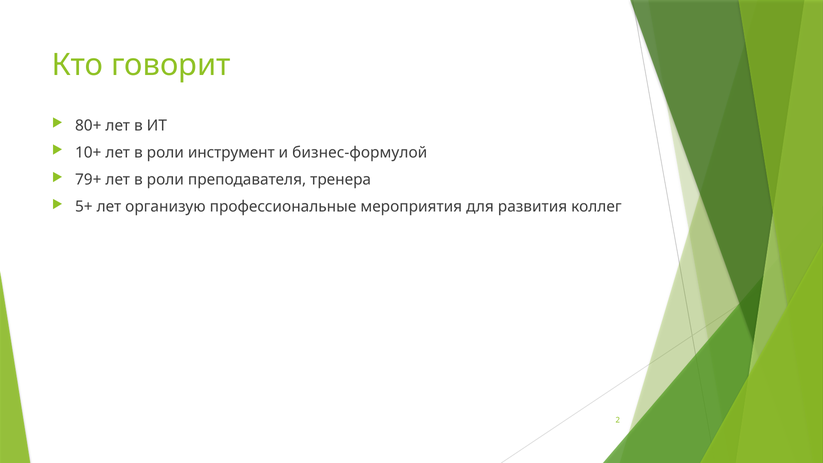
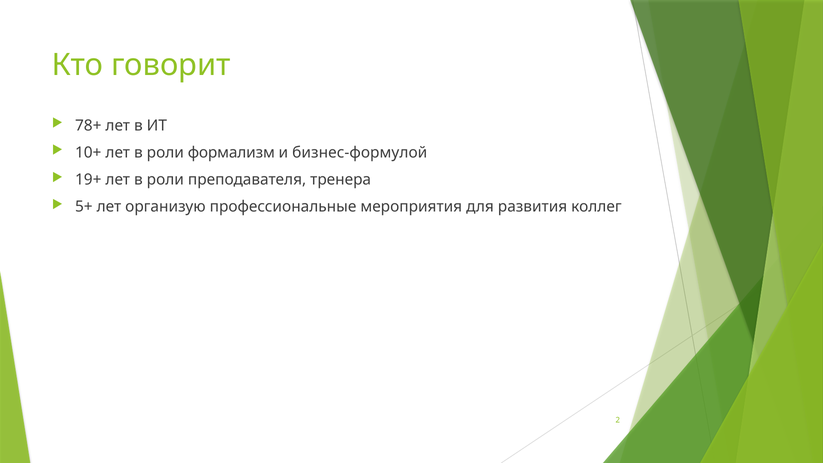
80+: 80+ -> 78+
инструмент: инструмент -> формализм
79+: 79+ -> 19+
